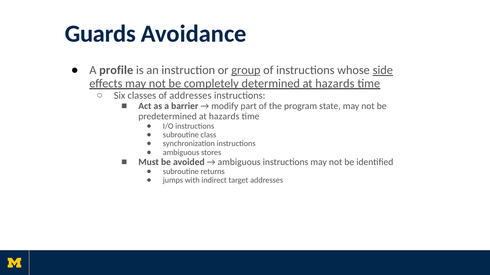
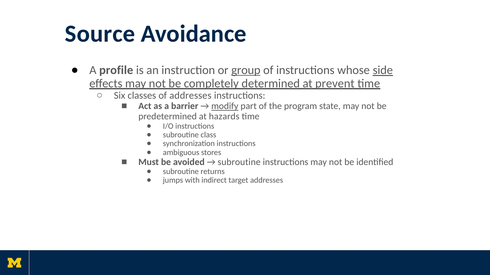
Guards: Guards -> Source
determined at hazards: hazards -> prevent
modify underline: none -> present
ambiguous at (239, 162): ambiguous -> subroutine
